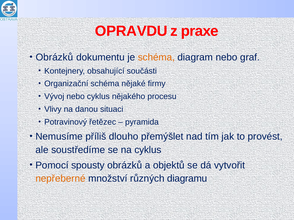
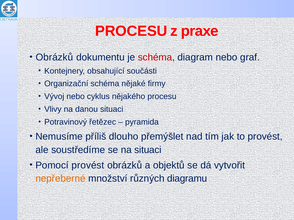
OPRAVDU at (131, 31): OPRAVDU -> PROCESU
schéma at (156, 57) colour: orange -> red
na cyklus: cyklus -> situaci
Pomocí spousty: spousty -> provést
